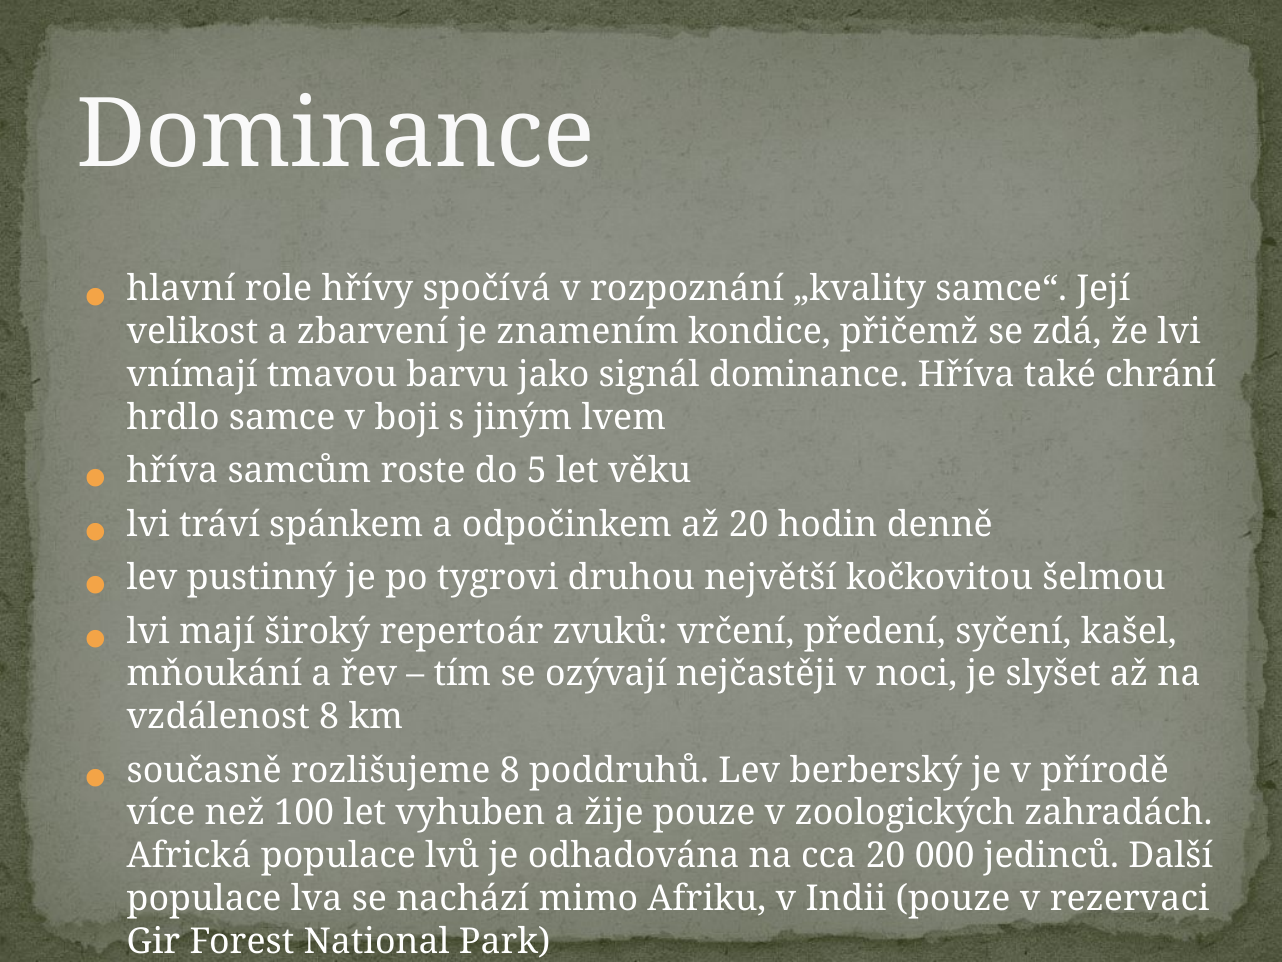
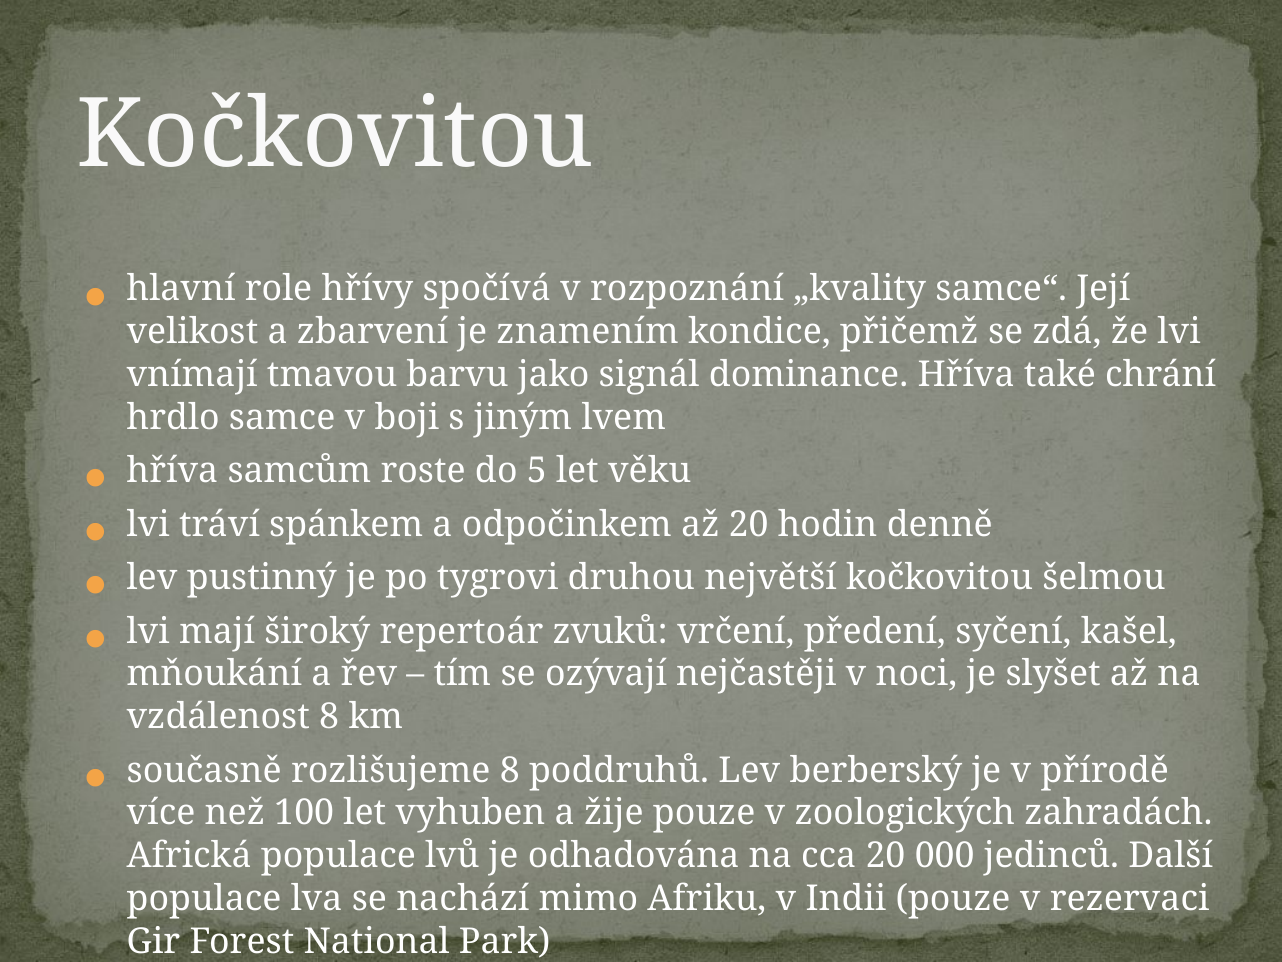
Dominance at (336, 135): Dominance -> Kočkovitou
